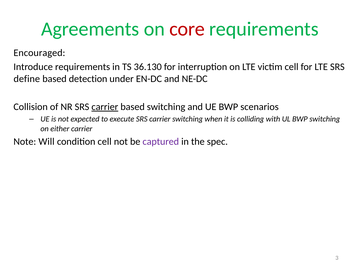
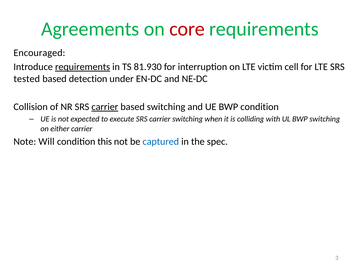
requirements at (83, 67) underline: none -> present
36.130: 36.130 -> 81.930
define: define -> tested
BWP scenarios: scenarios -> condition
condition cell: cell -> this
captured colour: purple -> blue
